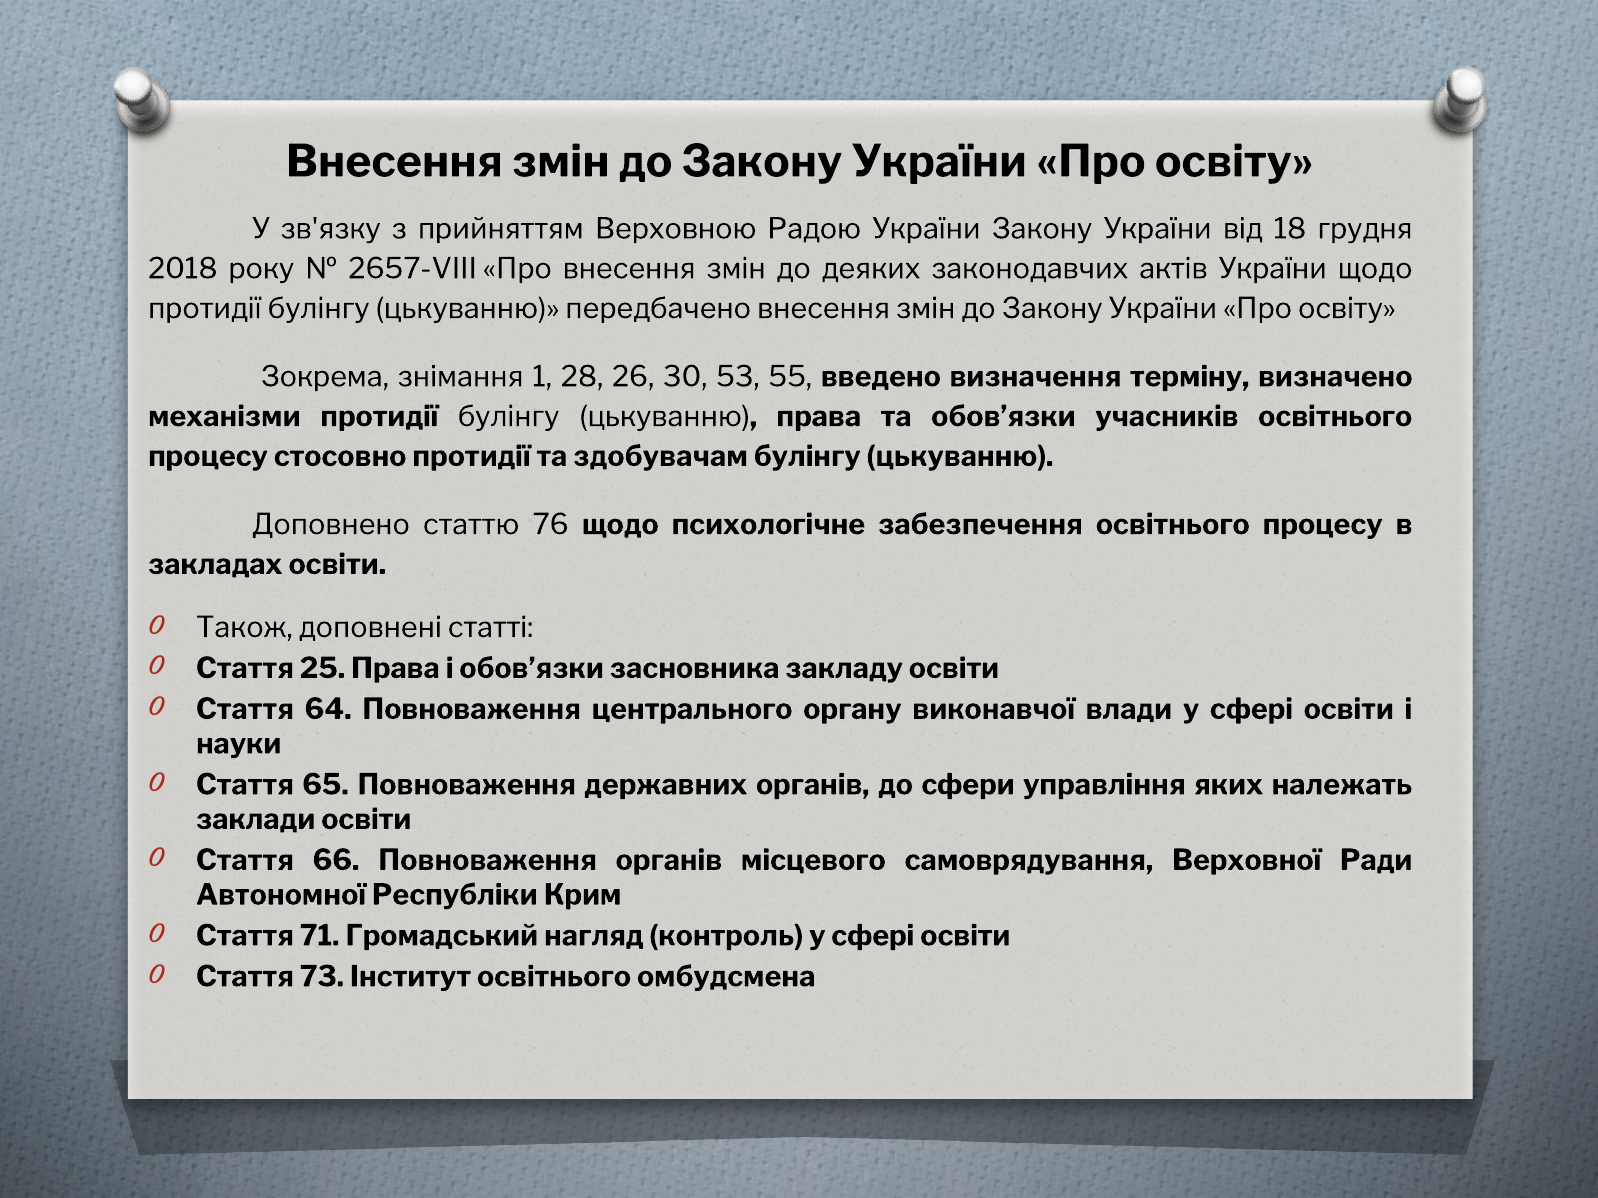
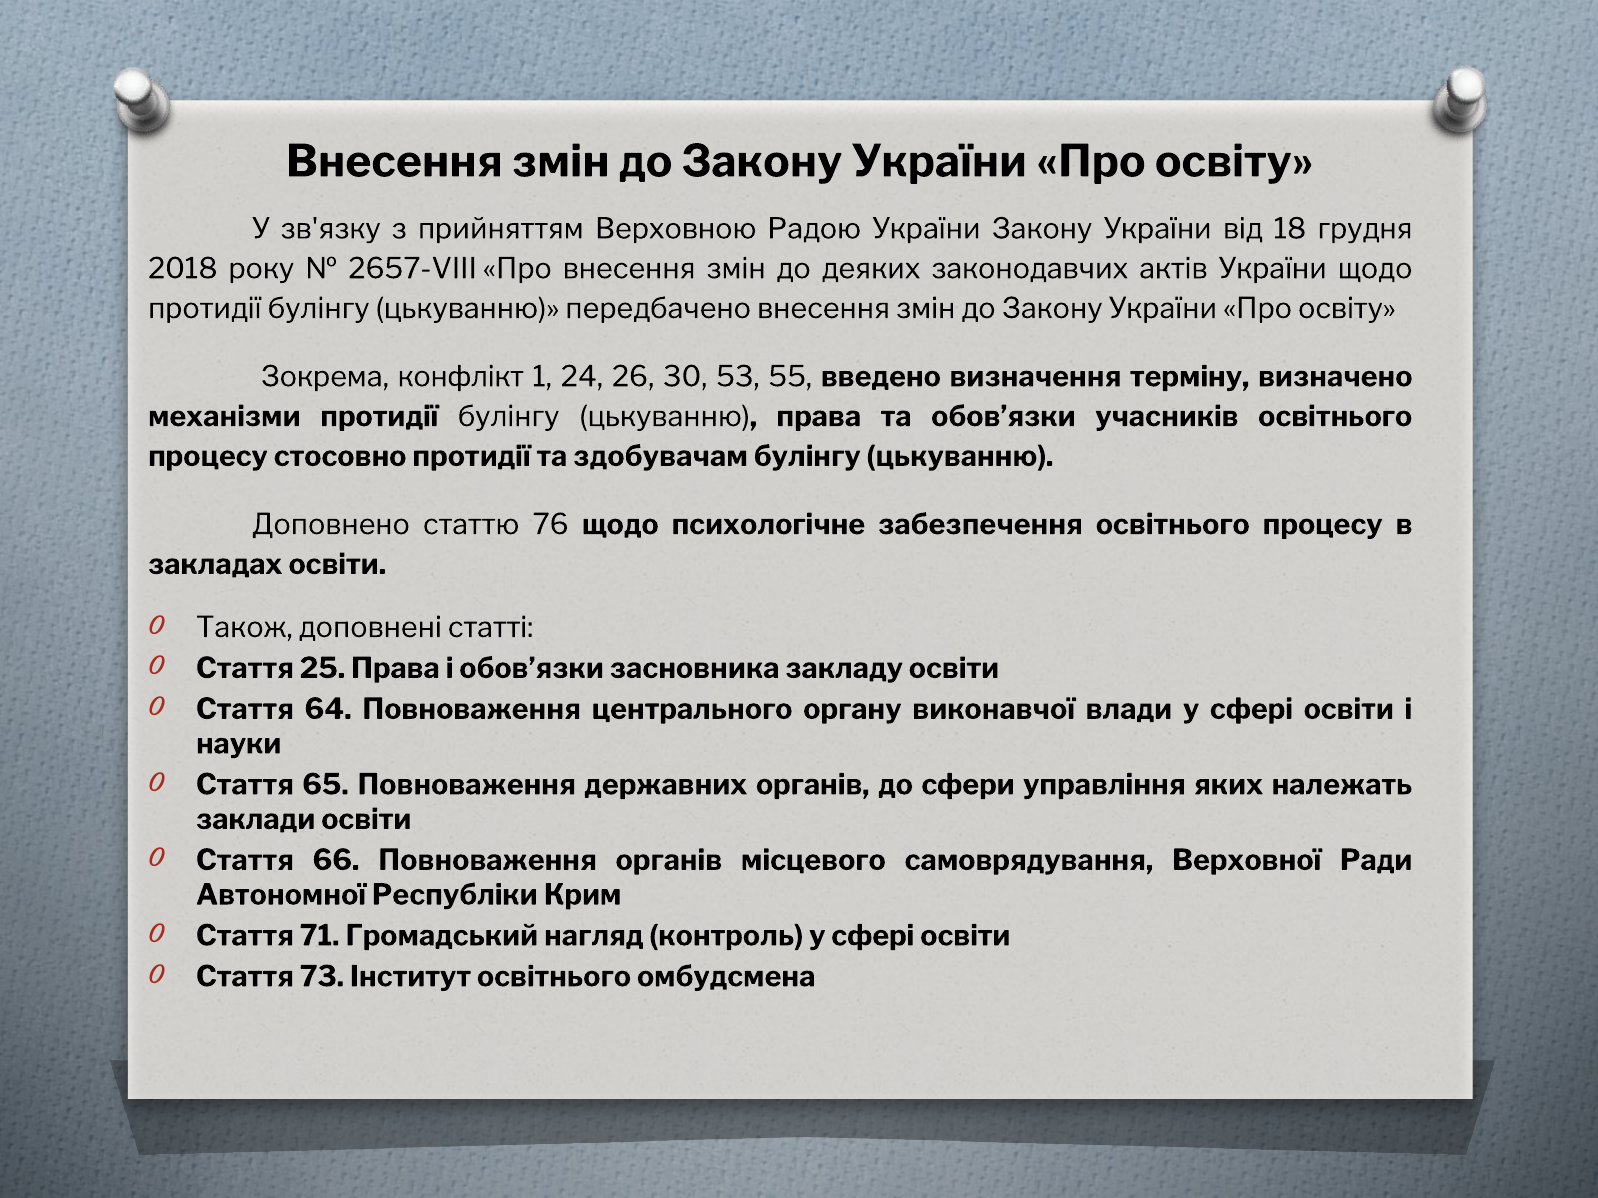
знімання: знімання -> конфлікт
28: 28 -> 24
